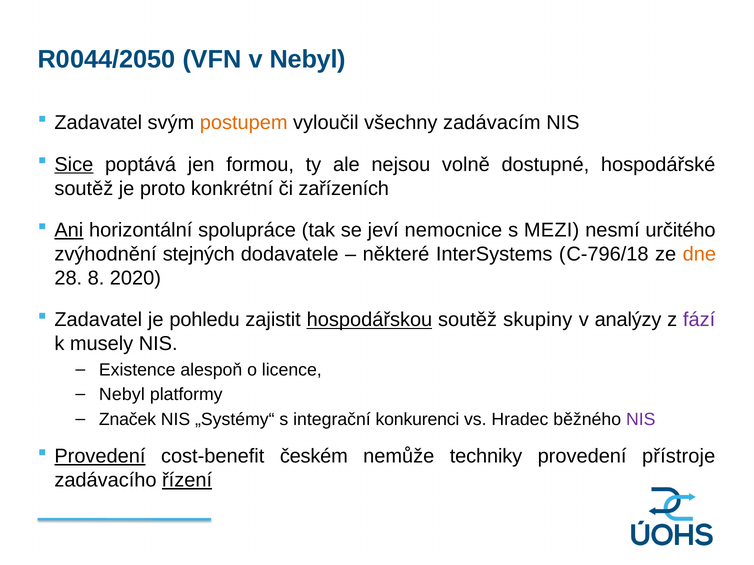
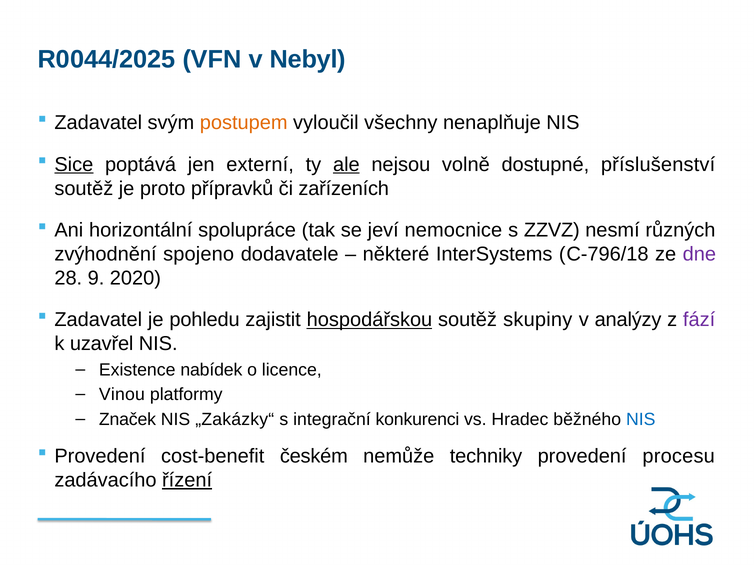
R0044/2050: R0044/2050 -> R0044/2025
zadávacím: zadávacím -> nenaplňuje
formou: formou -> externí
ale underline: none -> present
hospodářské: hospodářské -> příslušenství
konkrétní: konkrétní -> přípravků
Ani underline: present -> none
MEZI: MEZI -> ZZVZ
určitého: určitého -> různých
stejných: stejných -> spojeno
dne colour: orange -> purple
8: 8 -> 9
musely: musely -> uzavřel
alespoň: alespoň -> nabídek
Nebyl at (122, 395): Nebyl -> Vinou
„Systémy“: „Systémy“ -> „Zakázky“
NIS at (641, 420) colour: purple -> blue
Provedení at (100, 456) underline: present -> none
přístroje: přístroje -> procesu
